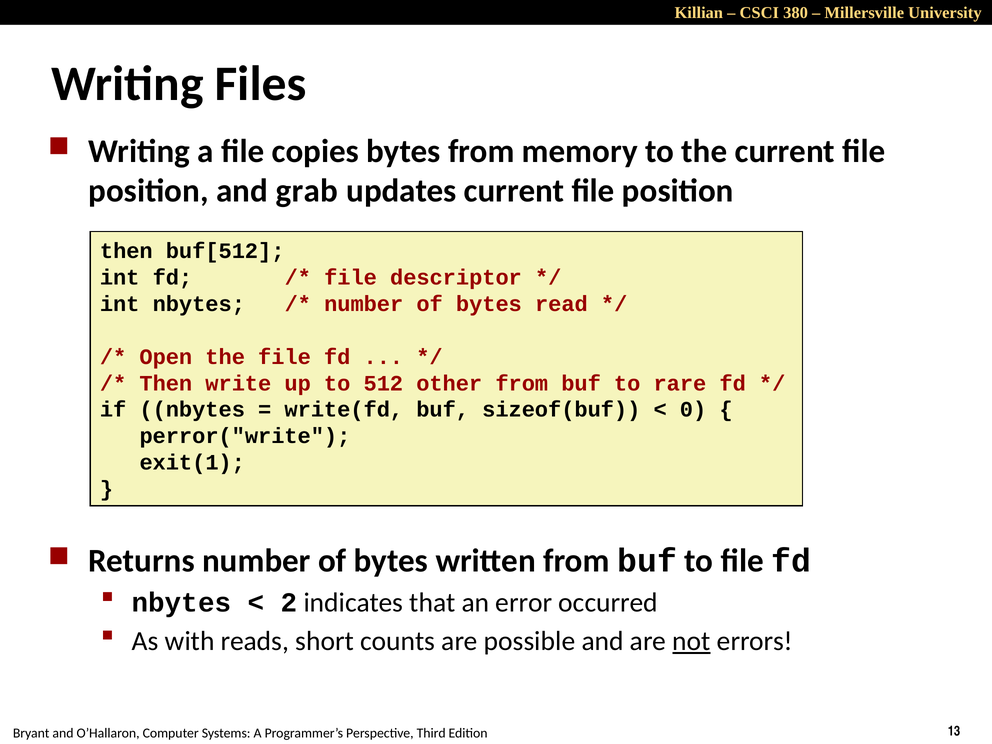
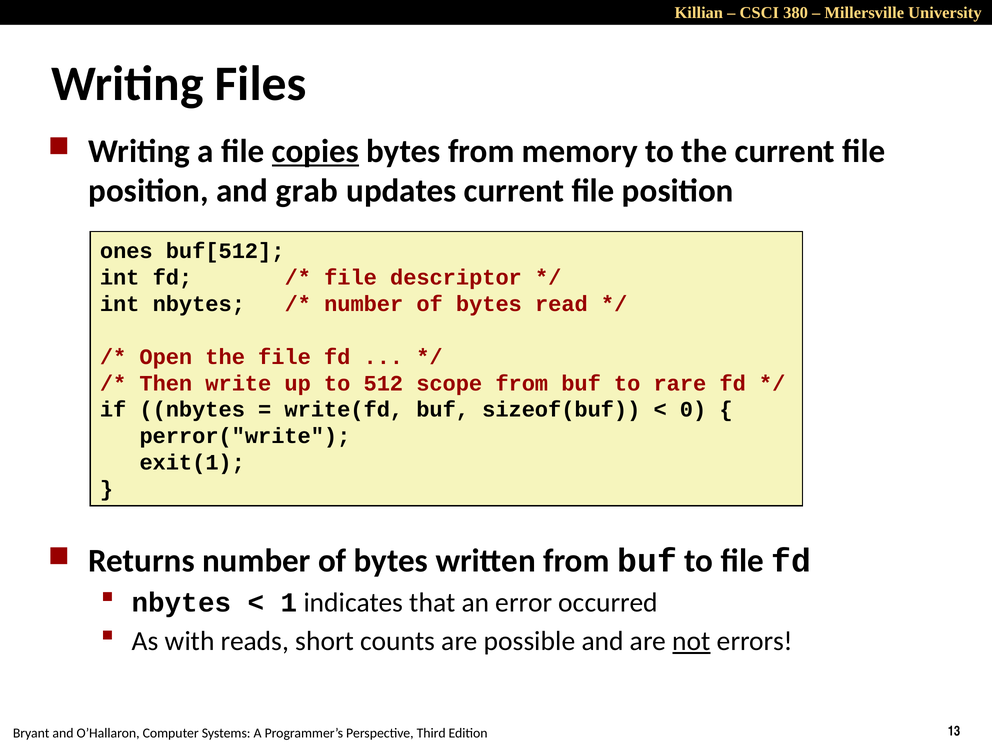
copies underline: none -> present
then at (126, 251): then -> ones
other: other -> scope
2: 2 -> 1
